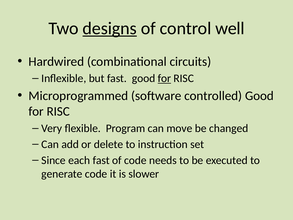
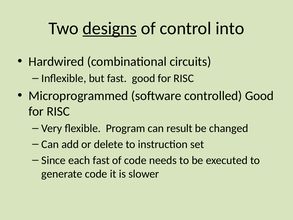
well: well -> into
for at (164, 78) underline: present -> none
move: move -> result
